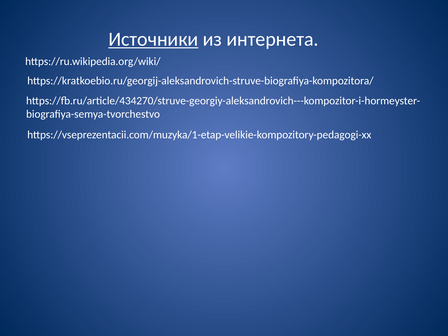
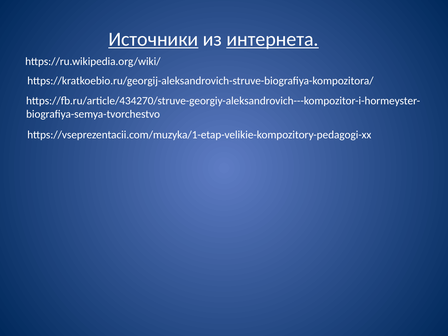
интернета underline: none -> present
